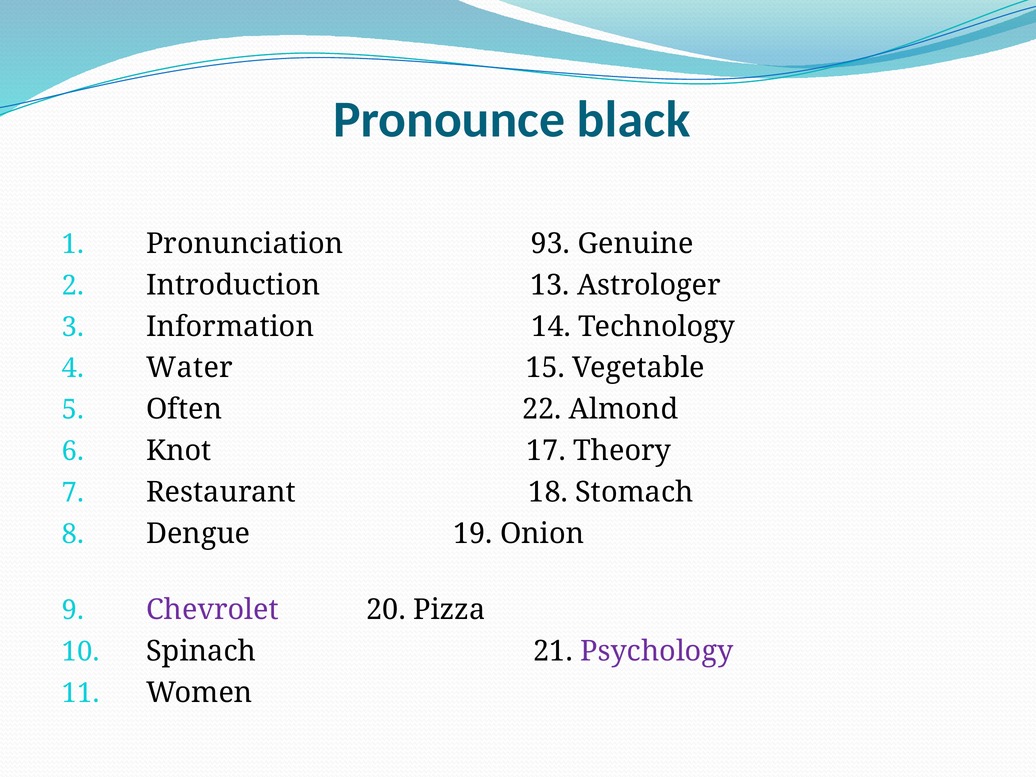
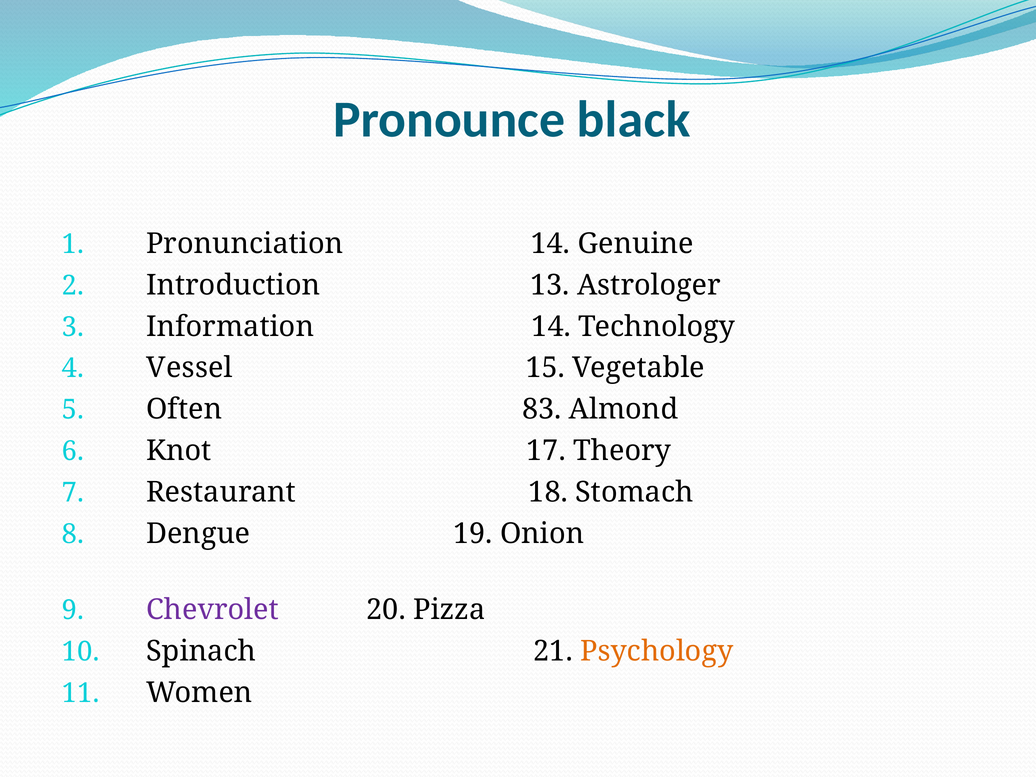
Pronunciation 93: 93 -> 14
Water: Water -> Vessel
22: 22 -> 83
Psychology colour: purple -> orange
